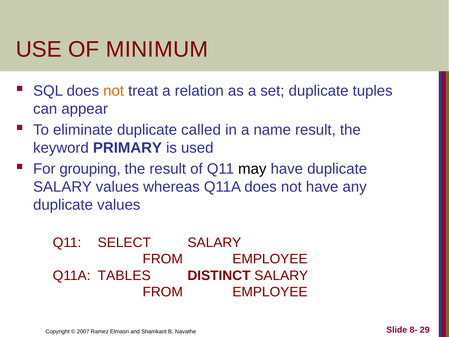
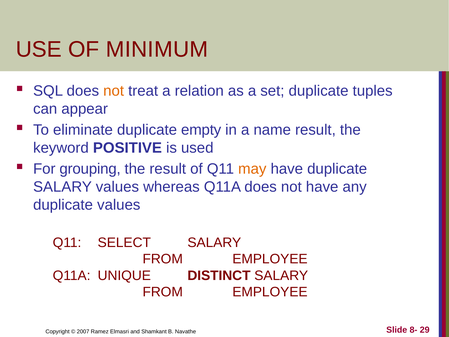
called: called -> empty
PRIMARY: PRIMARY -> POSITIVE
may colour: black -> orange
TABLES: TABLES -> UNIQUE
